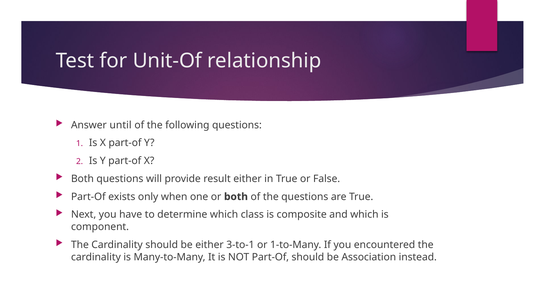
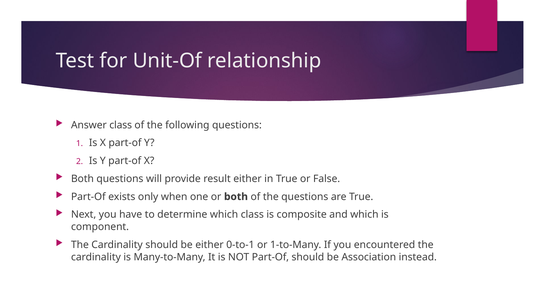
Answer until: until -> class
3-to-1: 3-to-1 -> 0-to-1
